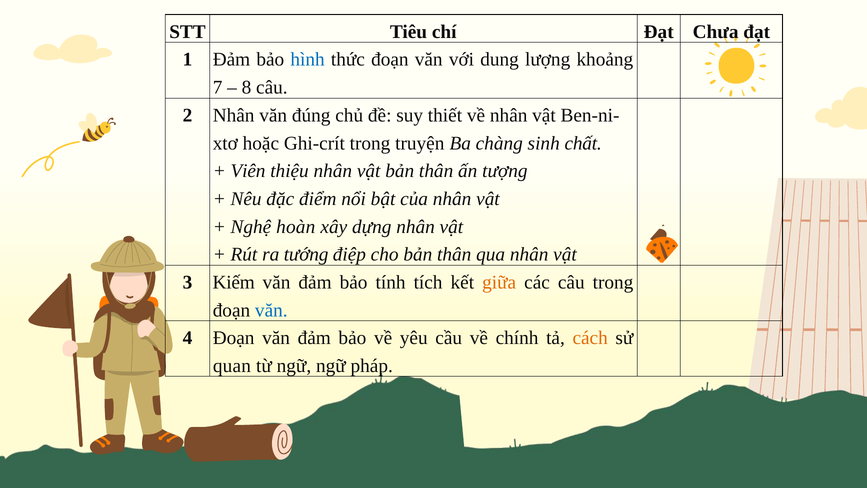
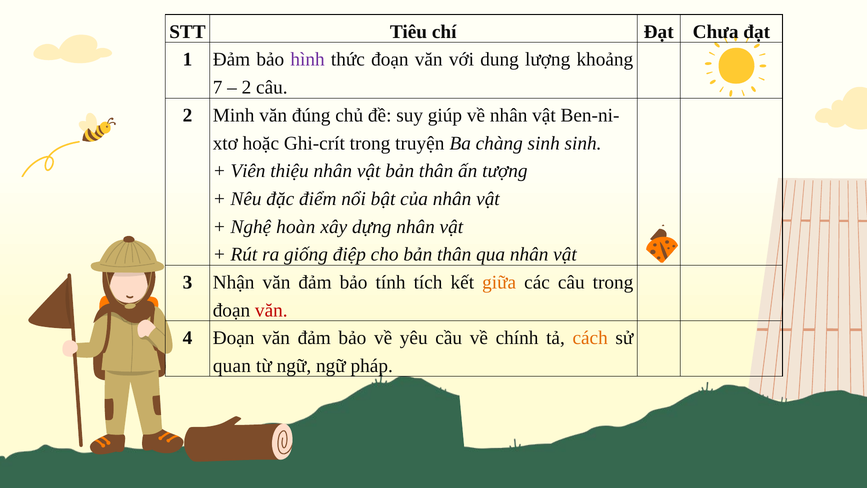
hình colour: blue -> purple
8 at (246, 87): 8 -> 2
2 Nhân: Nhân -> Minh
thiết: thiết -> giúp
sinh chất: chất -> sinh
tướng: tướng -> giống
Kiếm: Kiếm -> Nhận
văn at (271, 310) colour: blue -> red
